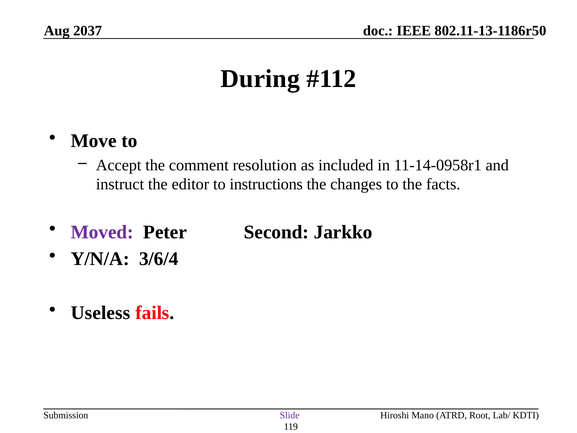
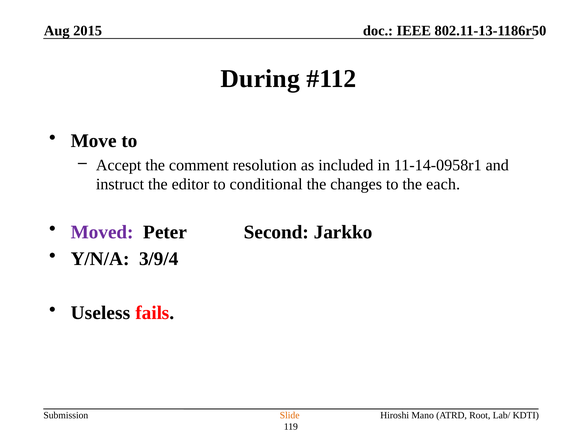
2037: 2037 -> 2015
instructions: instructions -> conditional
facts: facts -> each
3/6/4: 3/6/4 -> 3/9/4
Slide colour: purple -> orange
